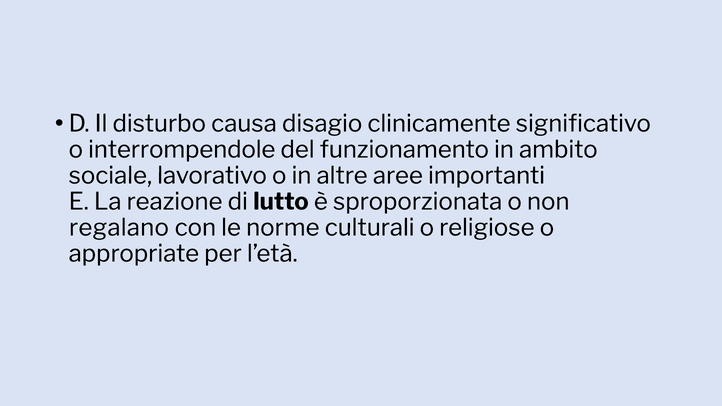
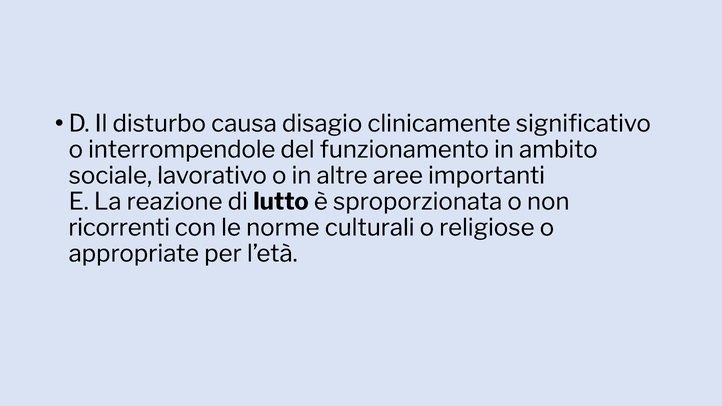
regalano: regalano -> ricorrenti
